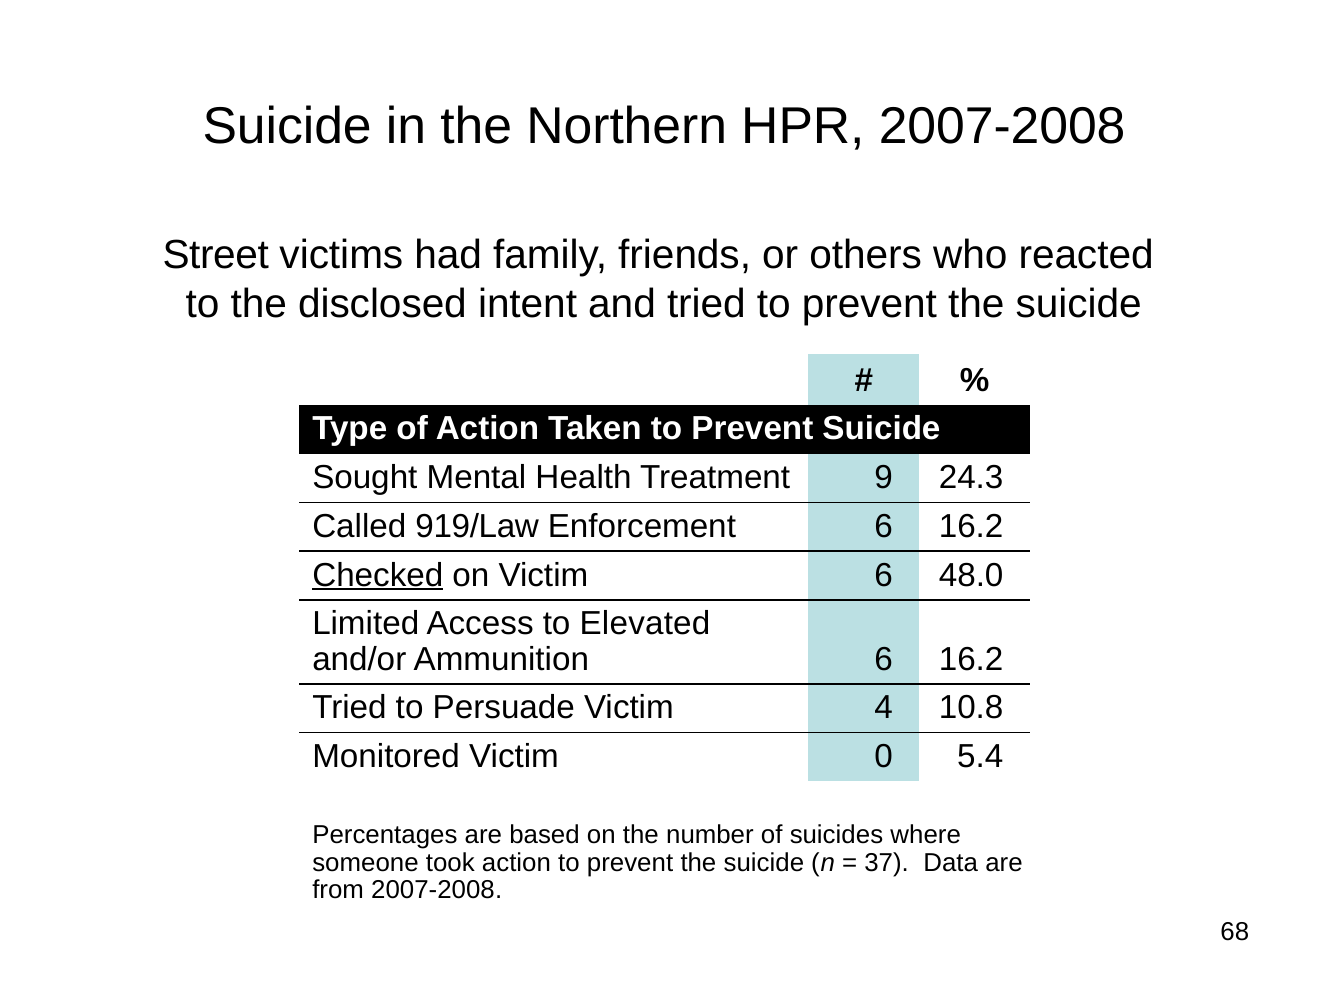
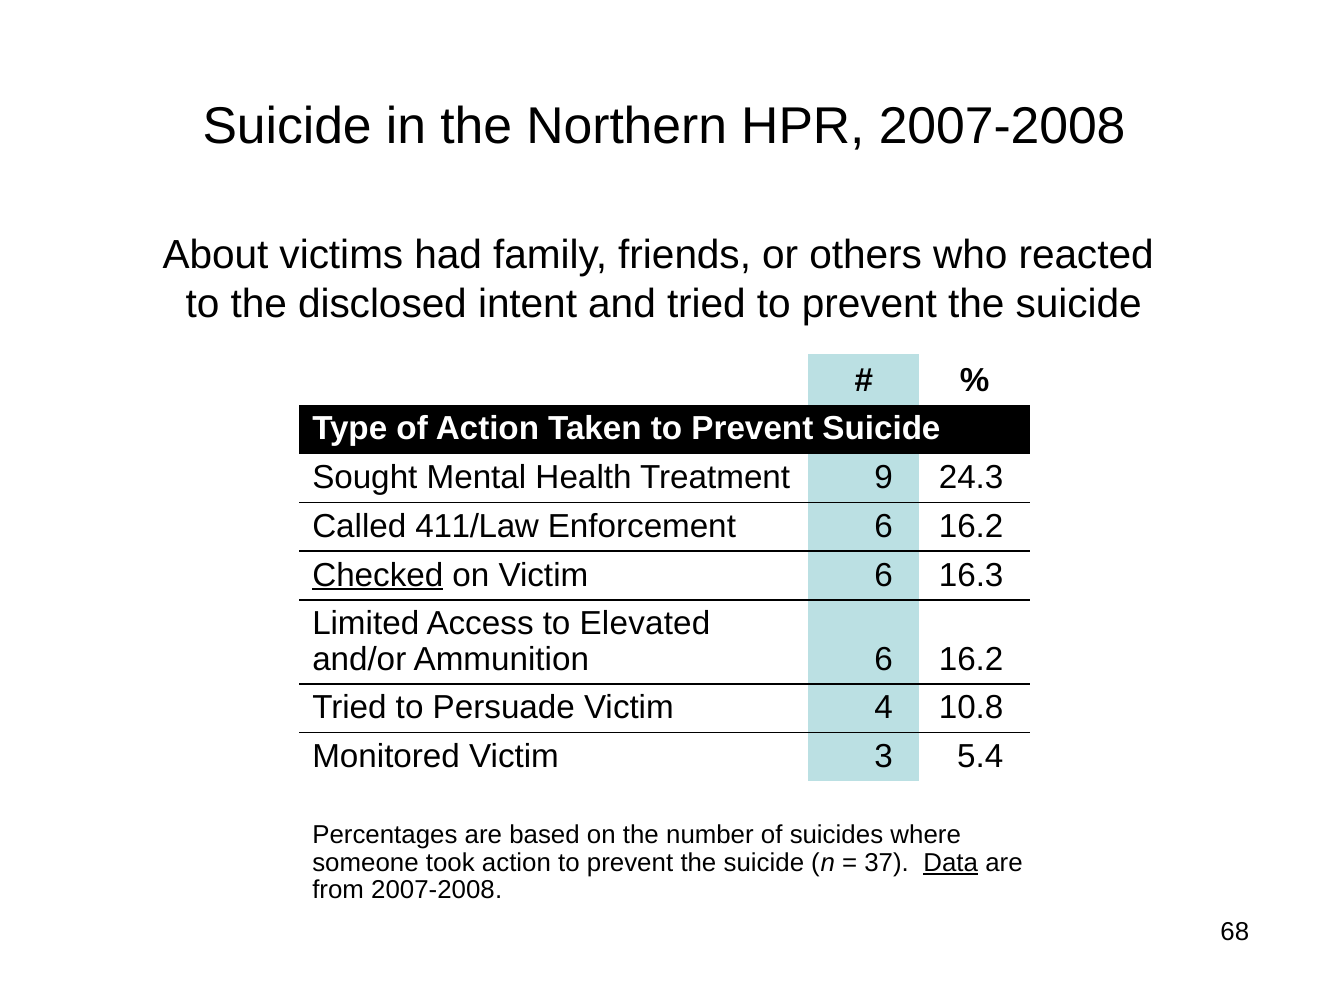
Street: Street -> About
919/Law: 919/Law -> 411/Law
48.0: 48.0 -> 16.3
0: 0 -> 3
Data underline: none -> present
